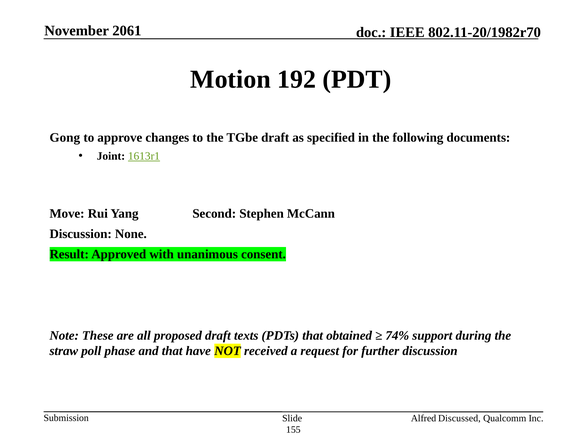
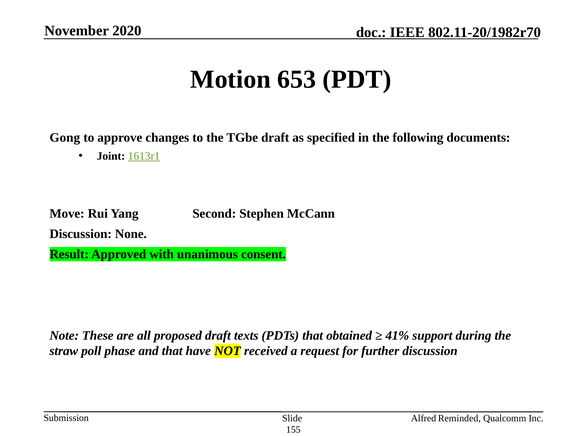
2061: 2061 -> 2020
192: 192 -> 653
74%: 74% -> 41%
Discussed: Discussed -> Reminded
